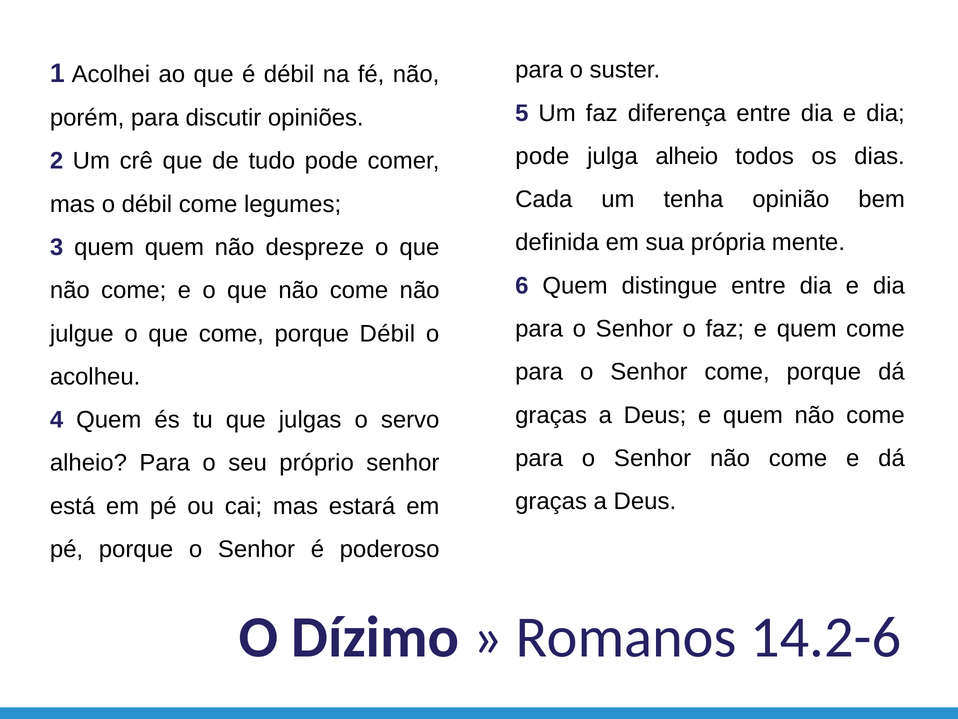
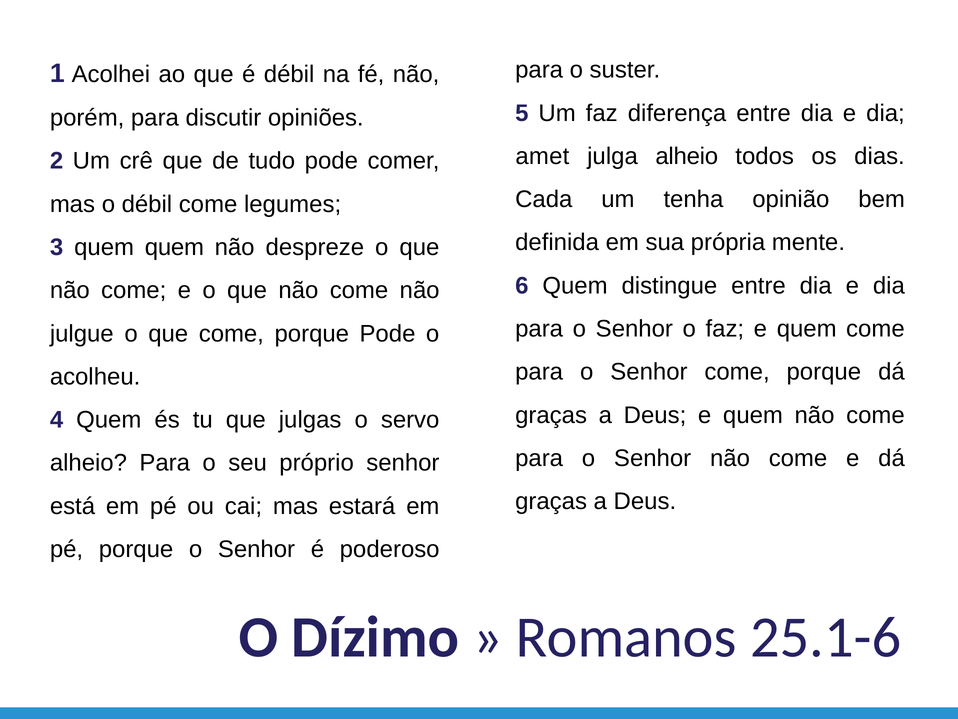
pode at (542, 156): pode -> amet
porque Débil: Débil -> Pode
14.2-6: 14.2-6 -> 25.1-6
